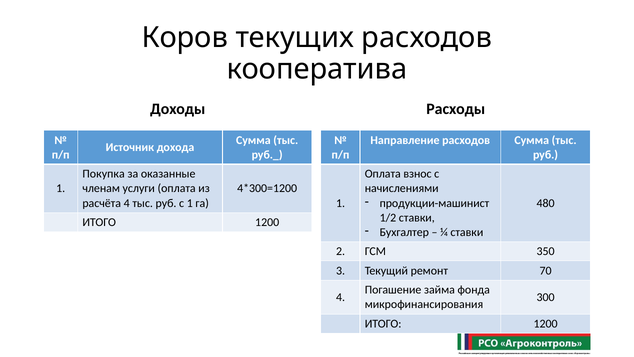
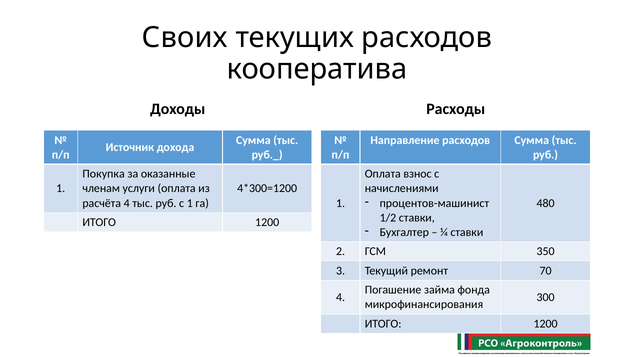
Коров: Коров -> Своих
продукции-машинист: продукции-машинист -> процентов-машинист
